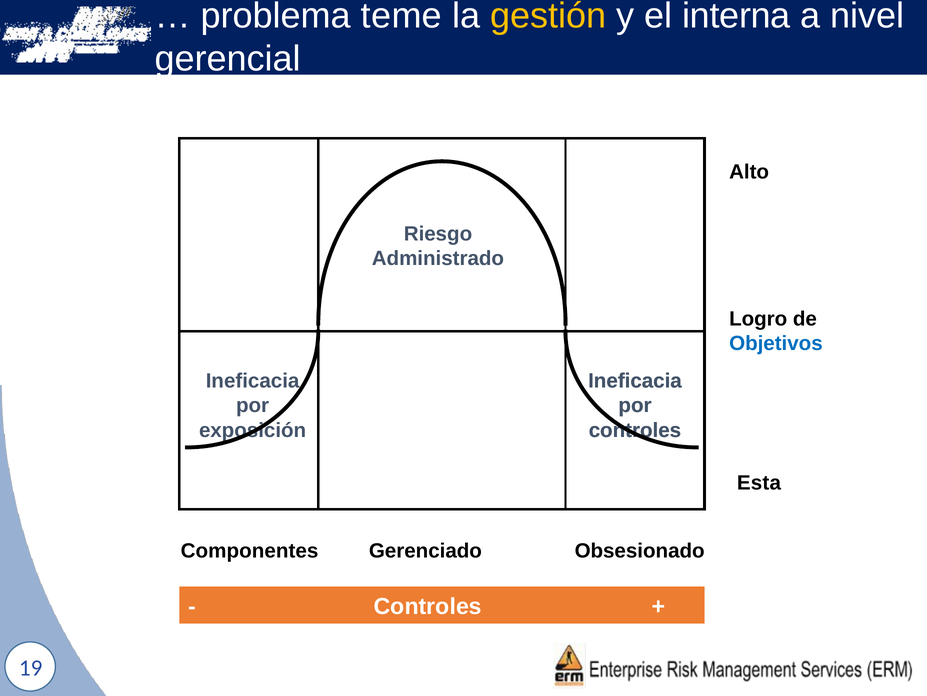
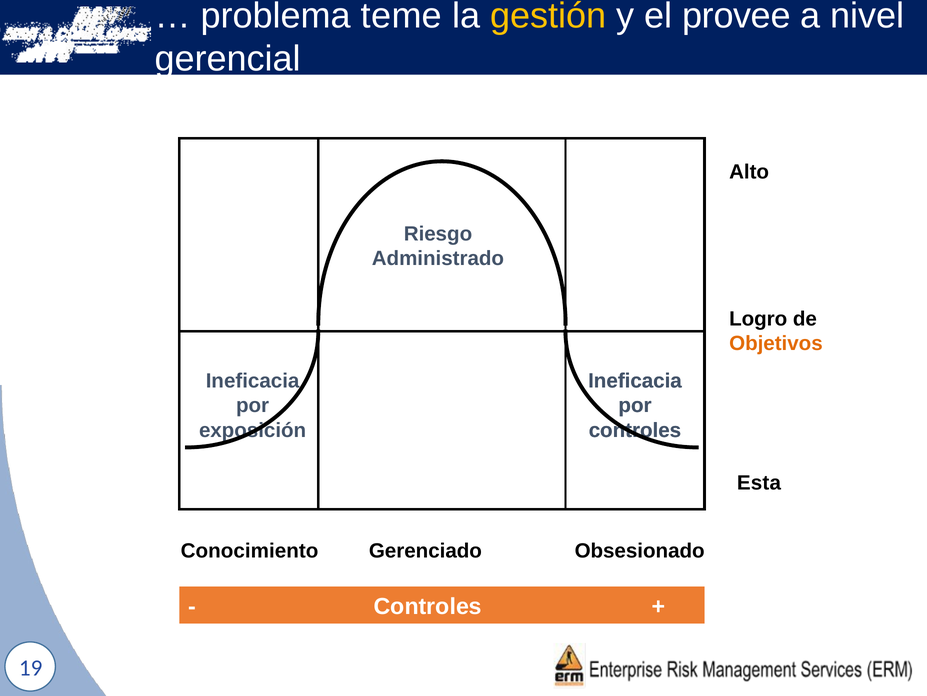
interna: interna -> provee
Objetivos colour: blue -> orange
Componentes: Componentes -> Conocimiento
